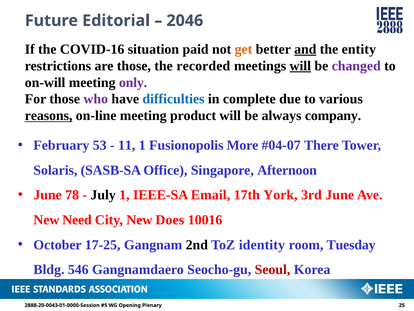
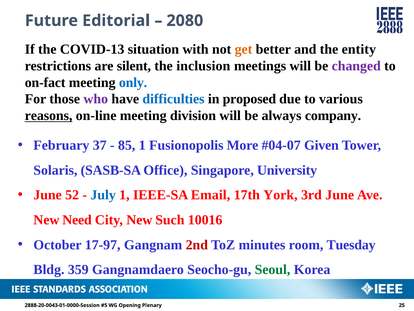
2046: 2046 -> 2080
COVID-16: COVID-16 -> COVID-13
paid: paid -> with
and underline: present -> none
are those: those -> silent
recorded: recorded -> inclusion
will at (300, 66) underline: present -> none
on-will: on-will -> on-fact
only colour: purple -> blue
complete: complete -> proposed
product: product -> division
53: 53 -> 37
11: 11 -> 85
There: There -> Given
Afternoon: Afternoon -> University
78: 78 -> 52
July colour: black -> blue
Does: Does -> Such
17-25: 17-25 -> 17-97
2nd colour: black -> red
identity: identity -> minutes
546: 546 -> 359
Seoul colour: red -> green
